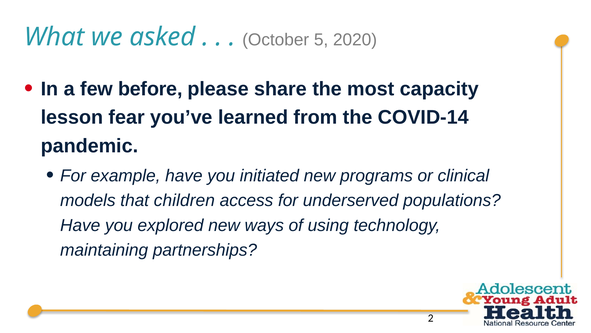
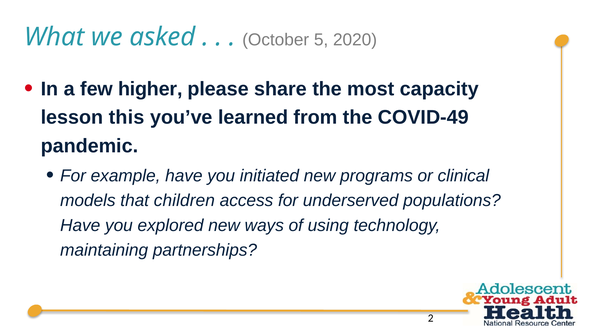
before: before -> higher
fear: fear -> this
COVID-14: COVID-14 -> COVID-49
